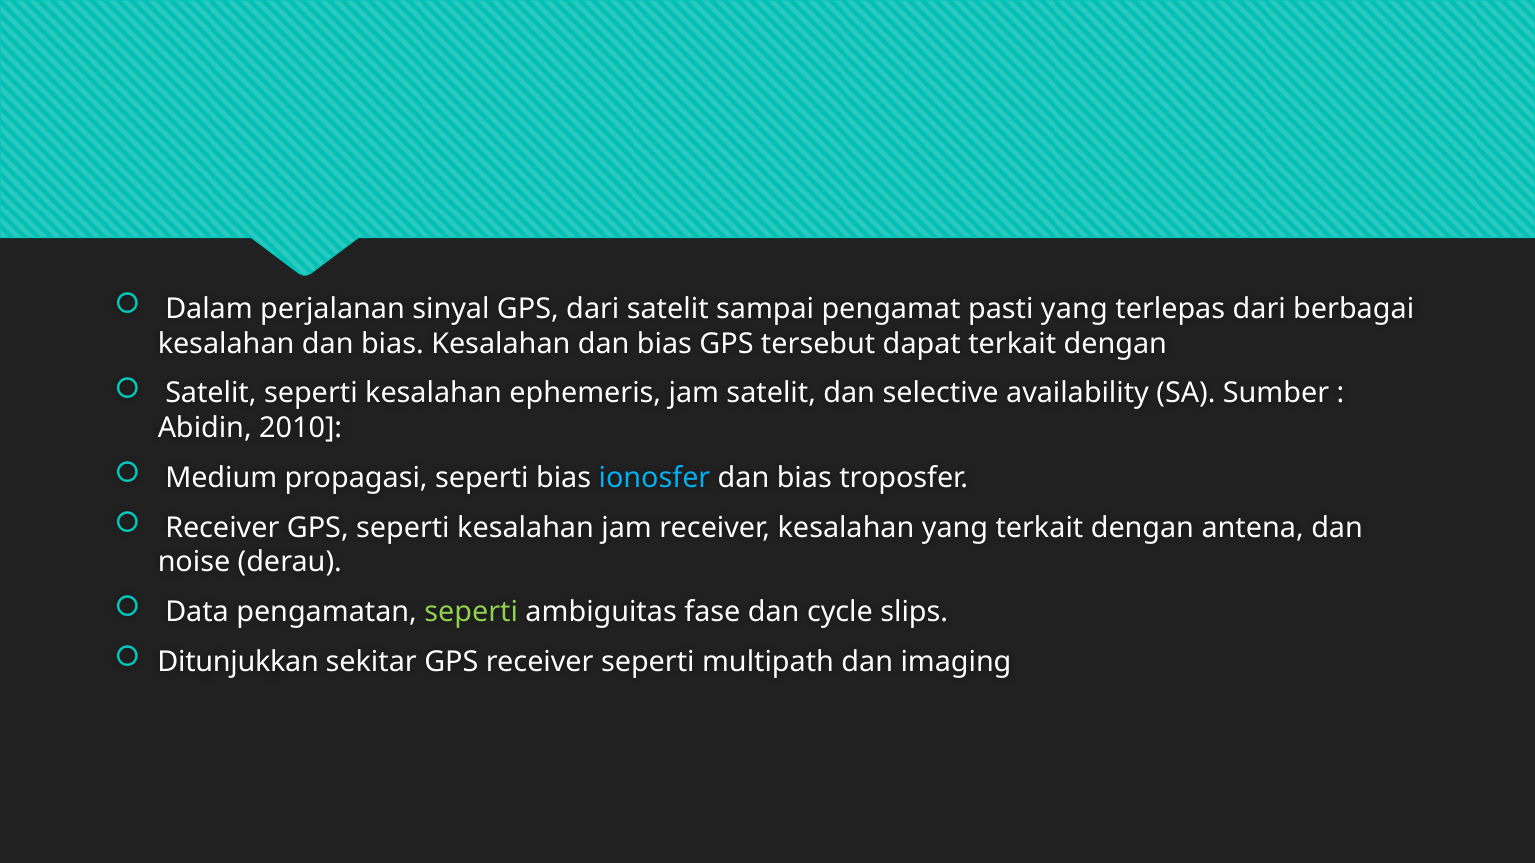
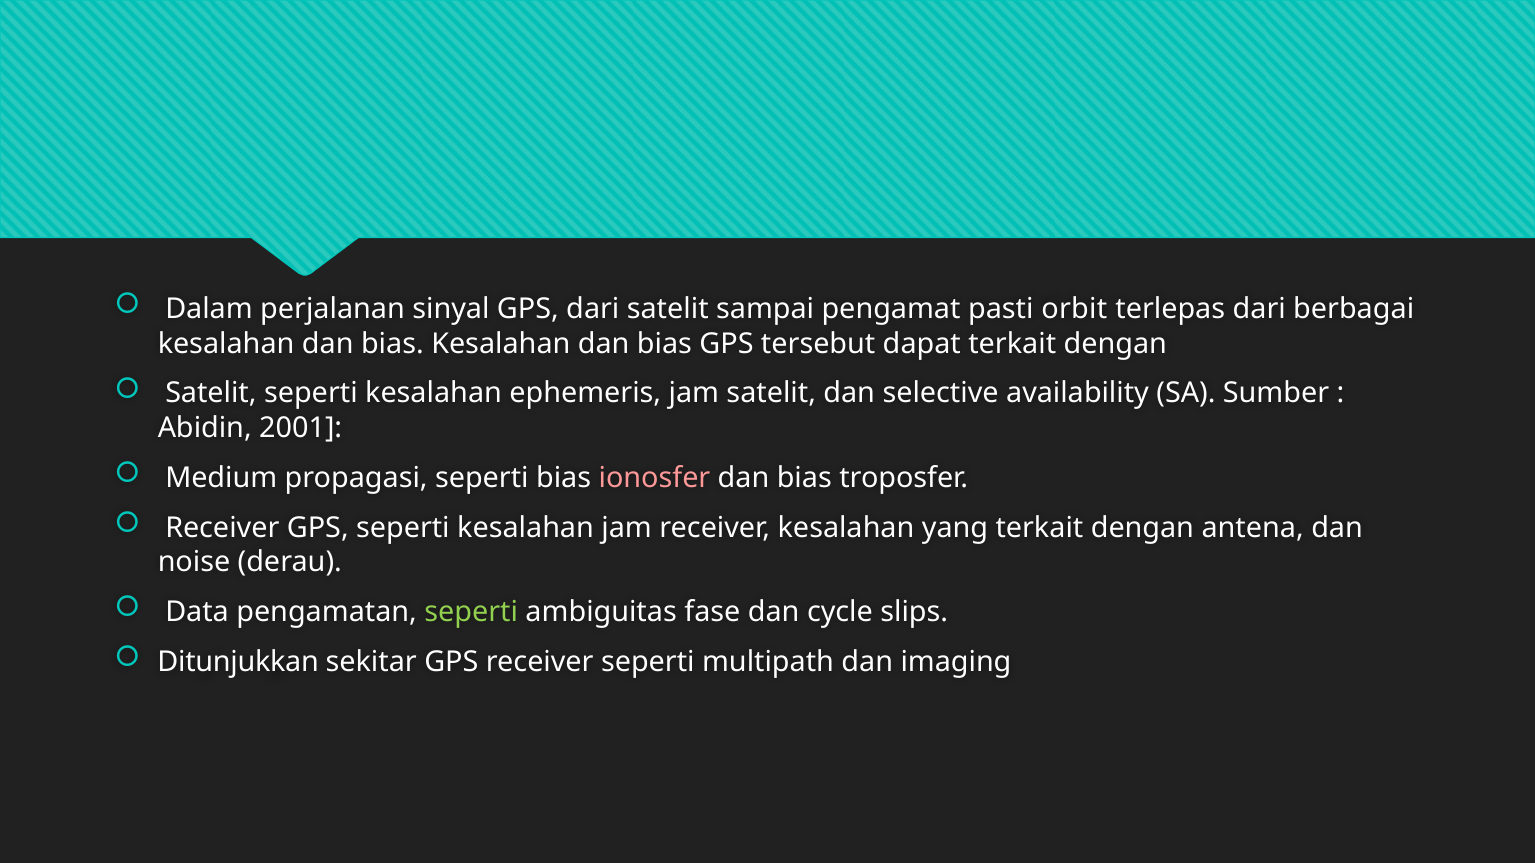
pasti yang: yang -> orbit
2010: 2010 -> 2001
ionosfer colour: light blue -> pink
